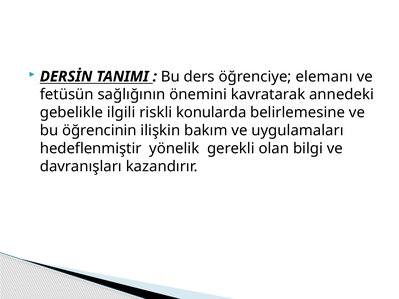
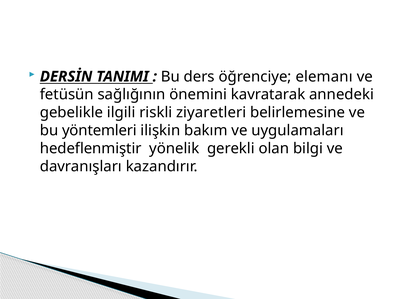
konularda: konularda -> ziyaretleri
öğrencinin: öğrencinin -> yöntemleri
